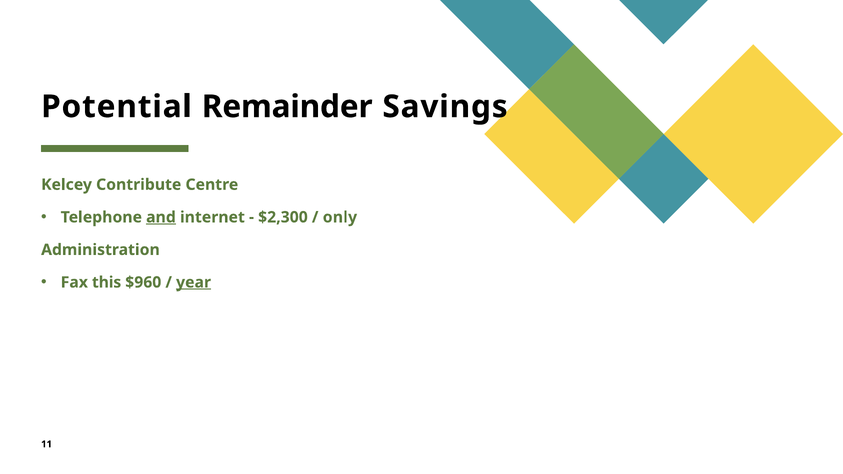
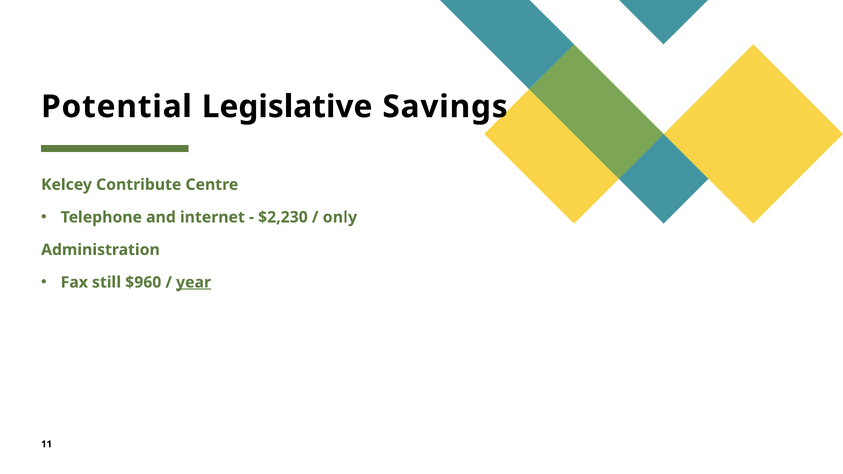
Remainder: Remainder -> Legislative
and underline: present -> none
$2,300: $2,300 -> $2,230
this: this -> still
